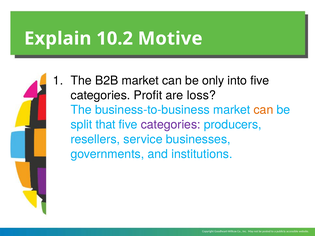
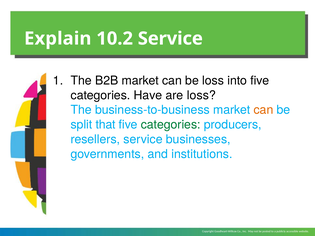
10.2 Motive: Motive -> Service
be only: only -> loss
Profit: Profit -> Have
categories at (171, 125) colour: purple -> green
